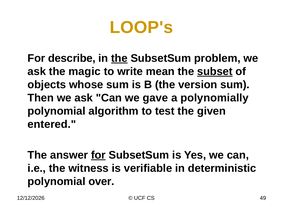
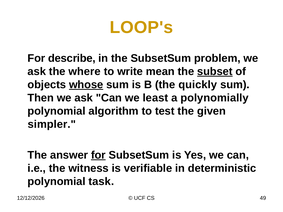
the at (119, 58) underline: present -> none
magic: magic -> where
whose underline: none -> present
version: version -> quickly
gave: gave -> least
entered: entered -> simpler
over: over -> task
